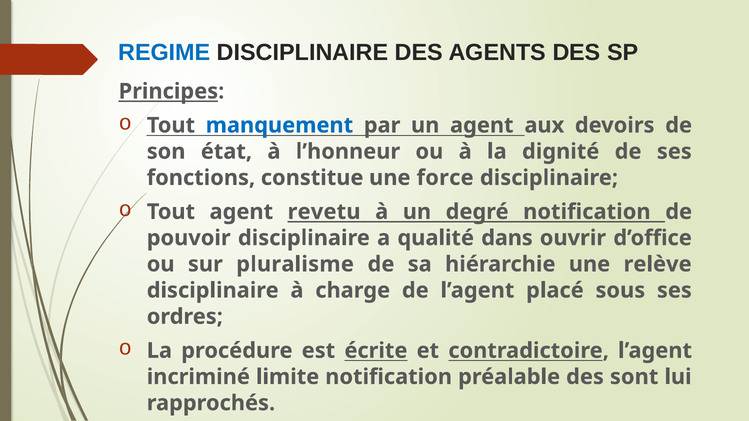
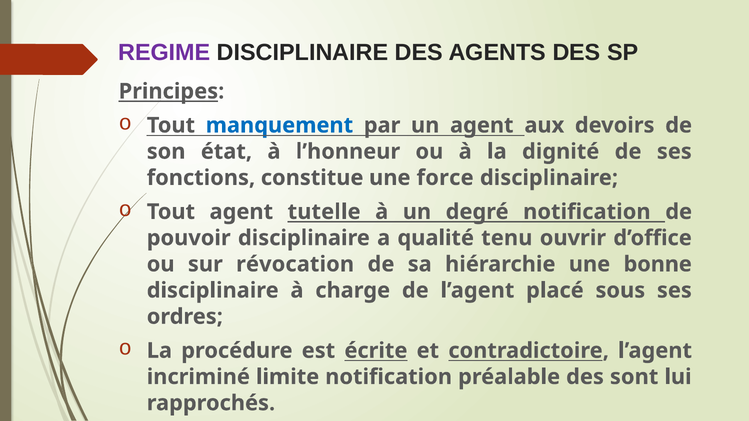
REGIME colour: blue -> purple
revetu: revetu -> tutelle
dans: dans -> tenu
pluralisme: pluralisme -> révocation
relève: relève -> bonne
